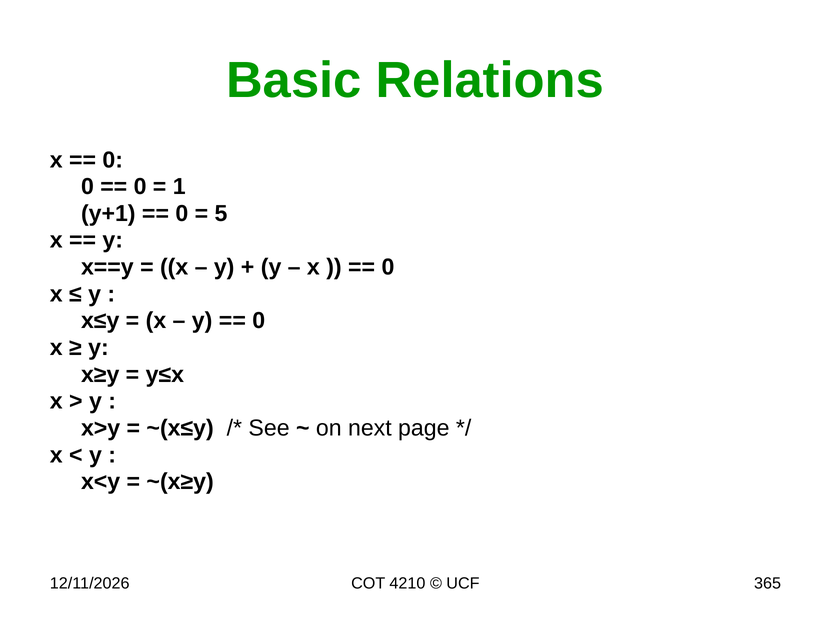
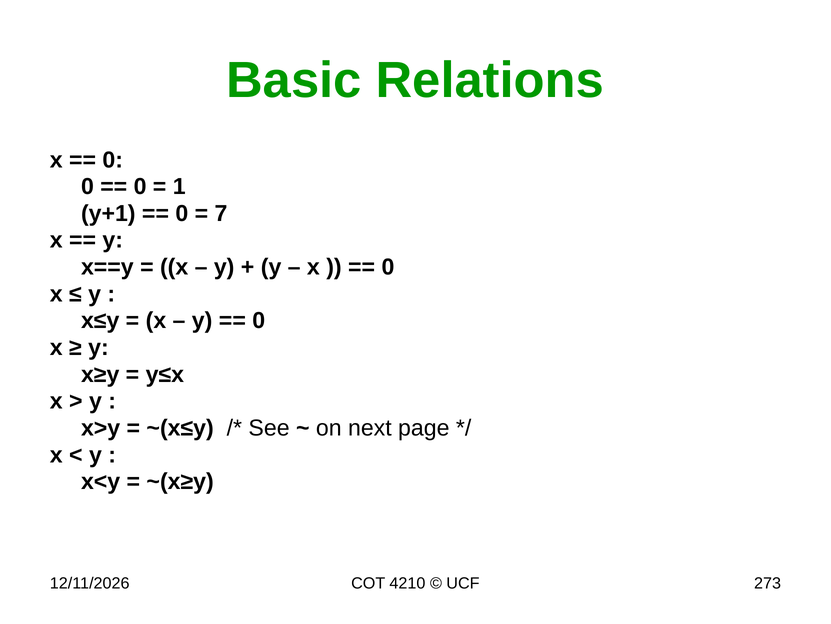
5: 5 -> 7
365: 365 -> 273
